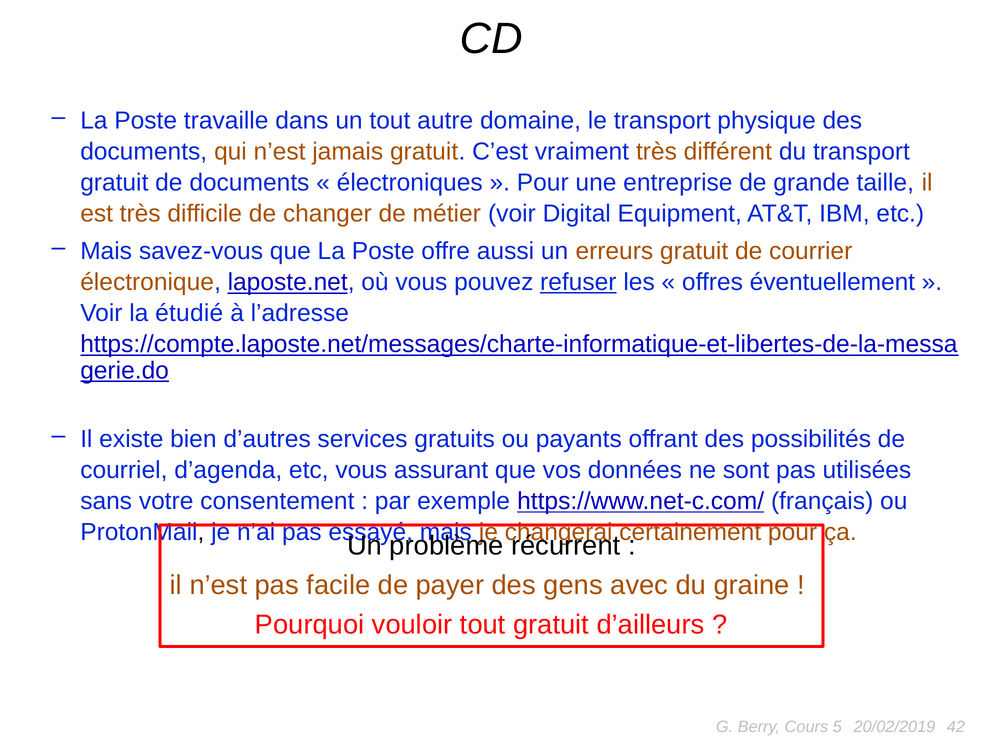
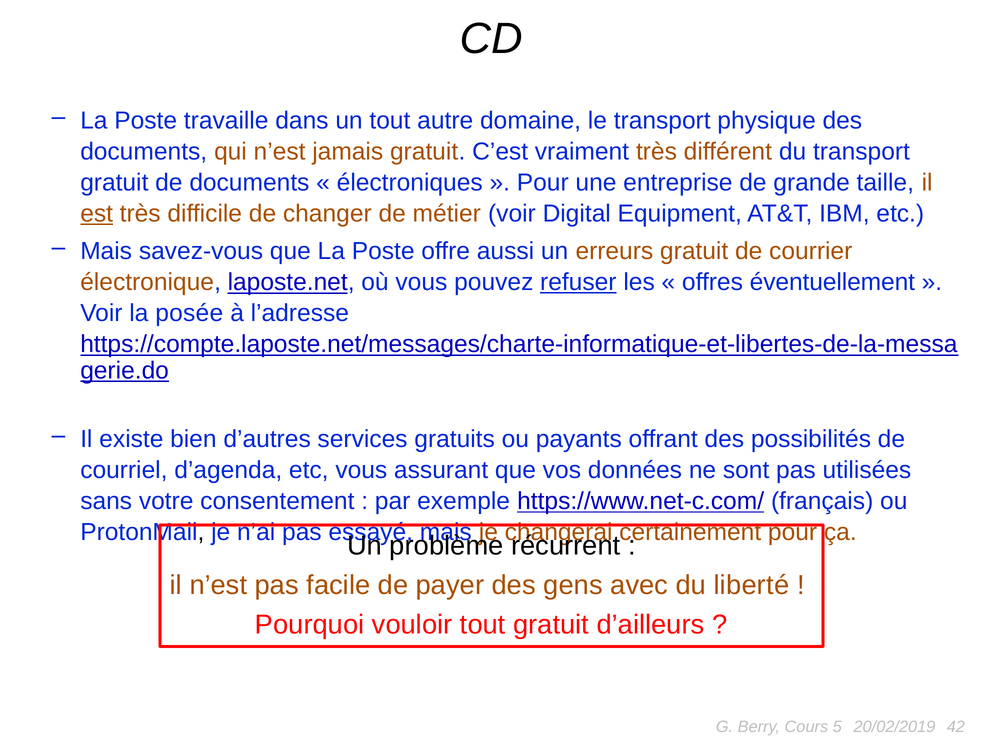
est underline: none -> present
étudié: étudié -> posée
graine: graine -> liberté
